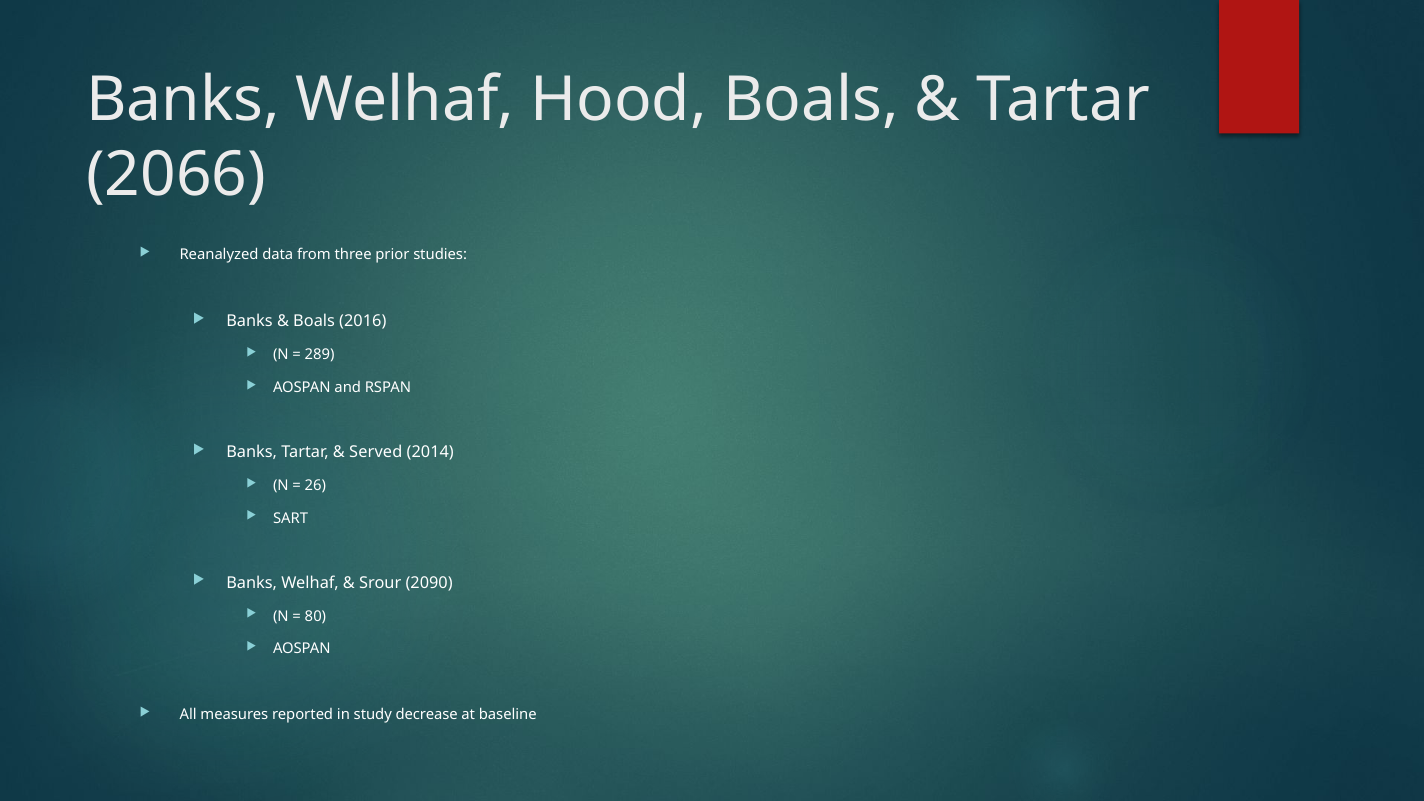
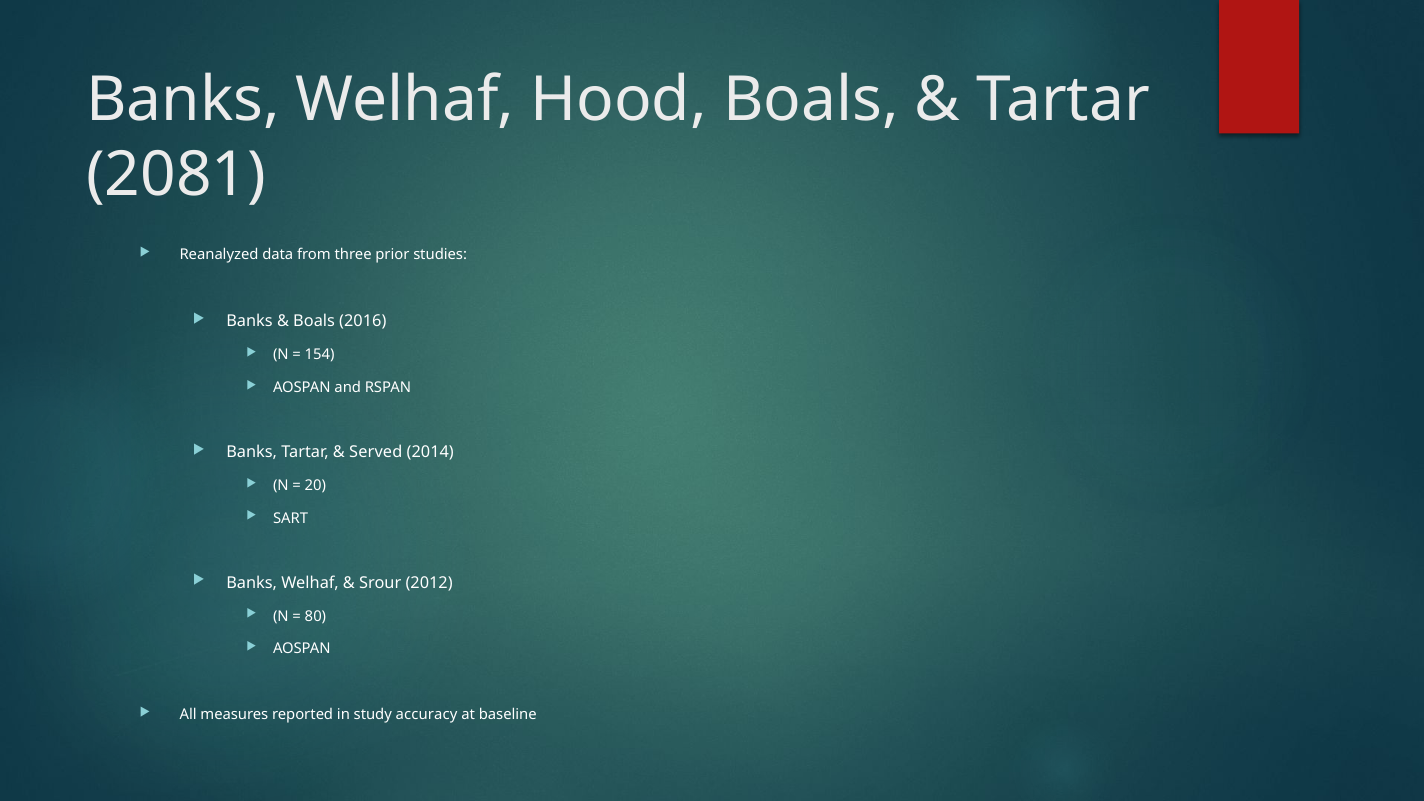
2066: 2066 -> 2081
289: 289 -> 154
26: 26 -> 20
2090: 2090 -> 2012
decrease: decrease -> accuracy
